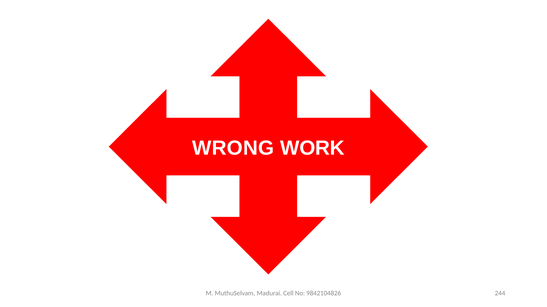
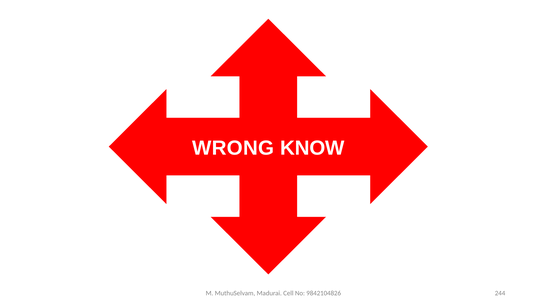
WORK: WORK -> KNOW
